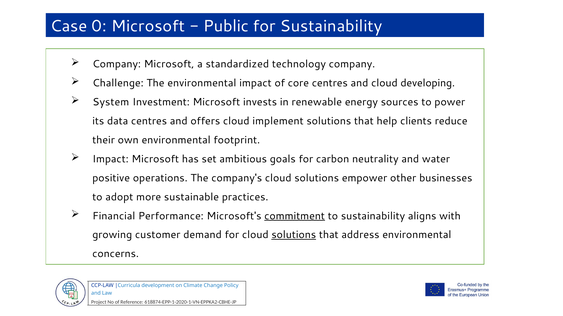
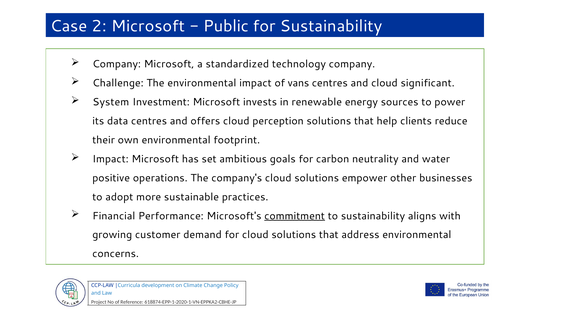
0: 0 -> 2
core: core -> vans
developing: developing -> significant
implement: implement -> perception
solutions at (294, 235) underline: present -> none
